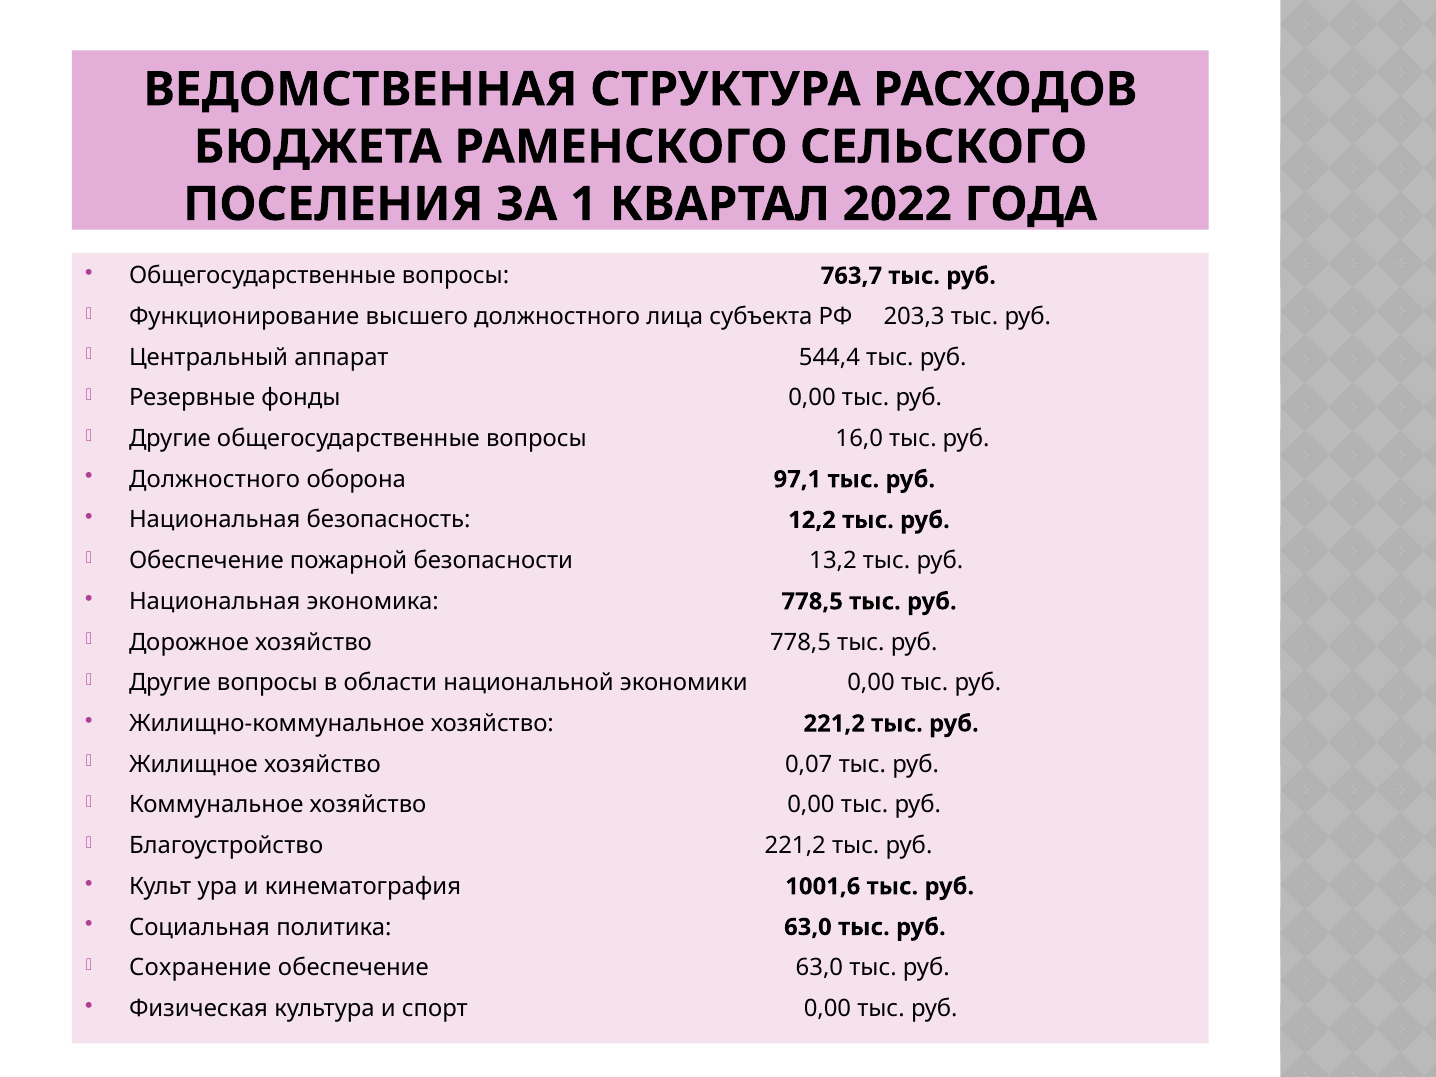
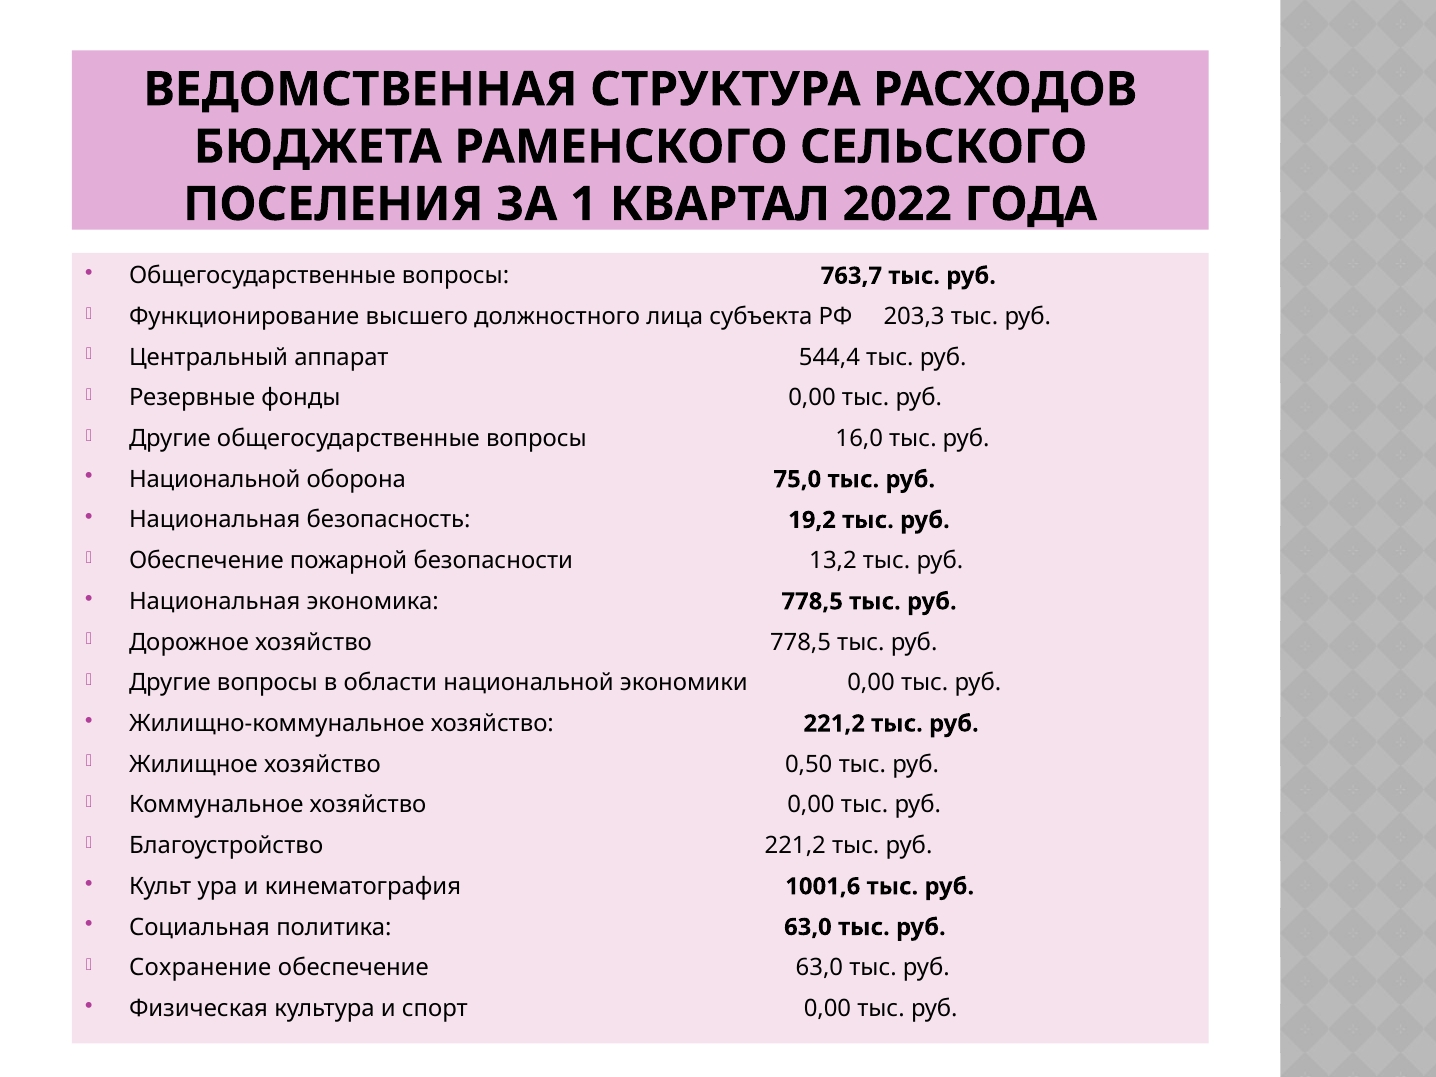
Должностного at (215, 479): Должностного -> Национальной
97,1: 97,1 -> 75,0
12,2: 12,2 -> 19,2
0,07: 0,07 -> 0,50
